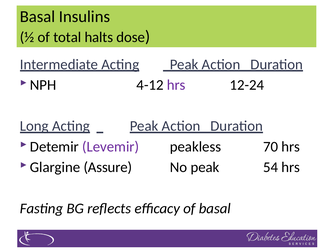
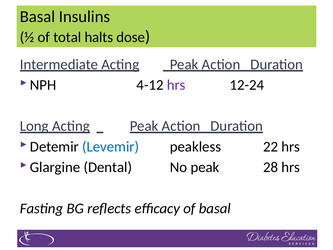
Levemir colour: purple -> blue
70: 70 -> 22
Assure: Assure -> Dental
54: 54 -> 28
